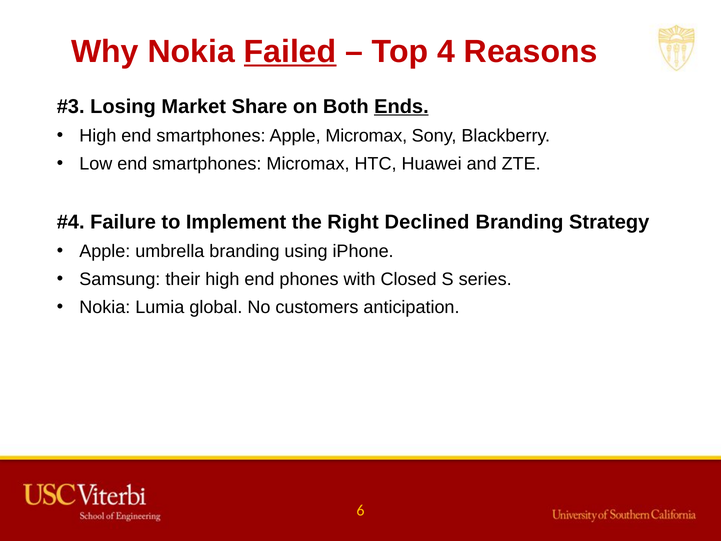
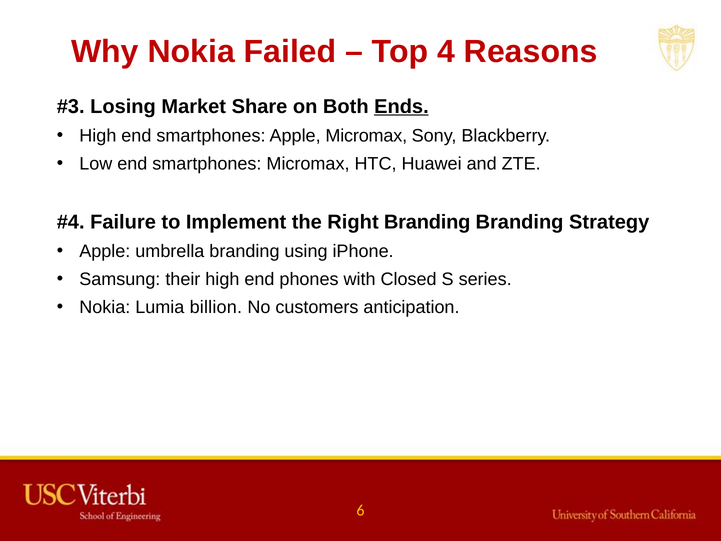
Failed underline: present -> none
Right Declined: Declined -> Branding
global: global -> billion
